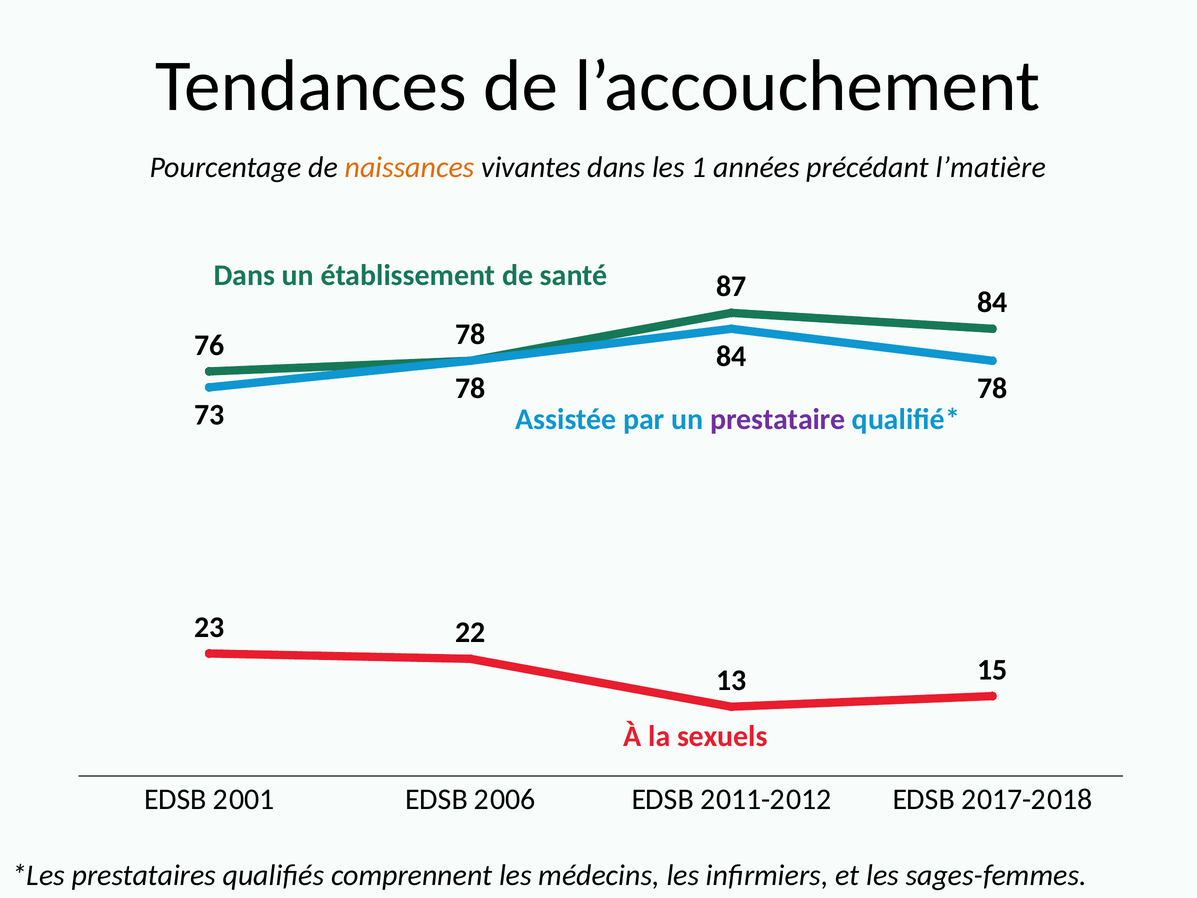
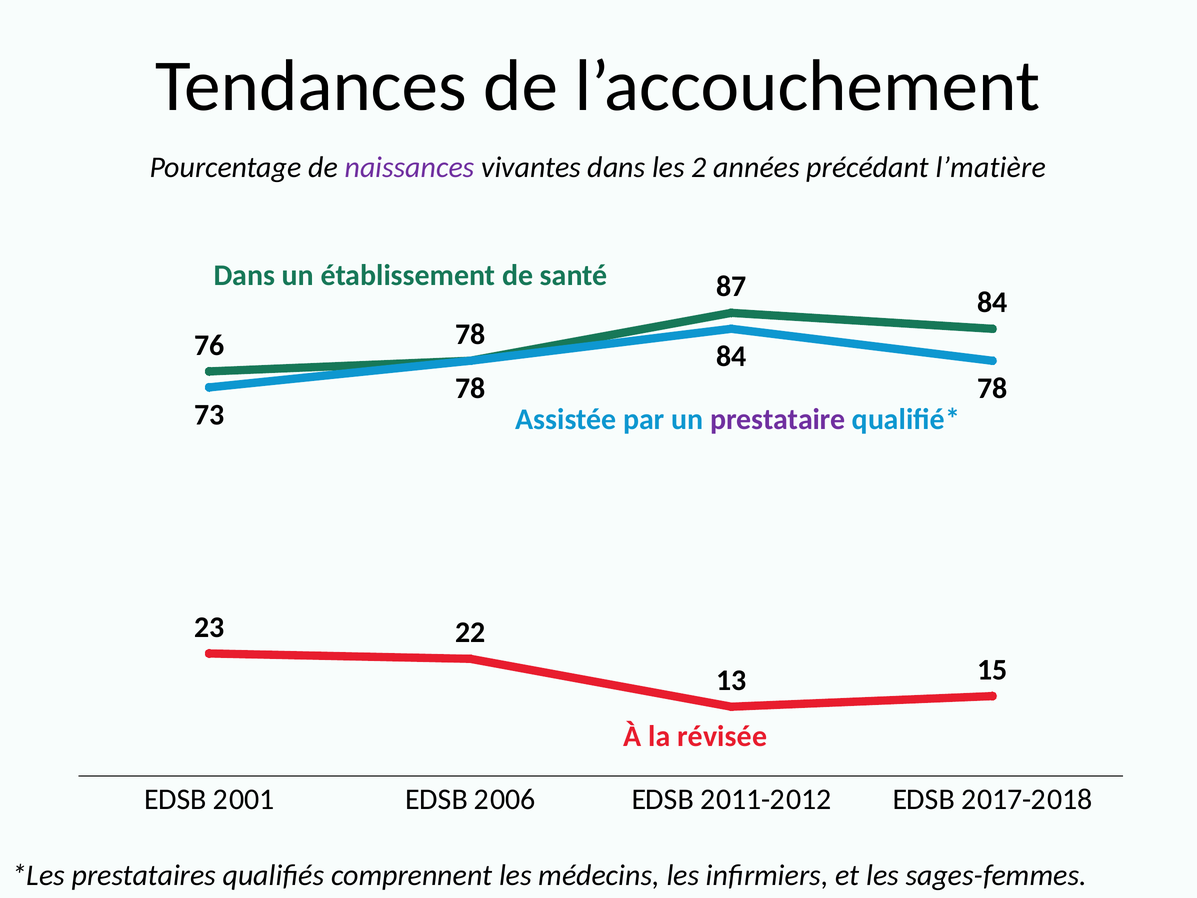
naissances colour: orange -> purple
1: 1 -> 2
sexuels: sexuels -> révisée
